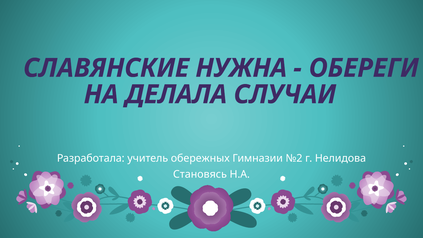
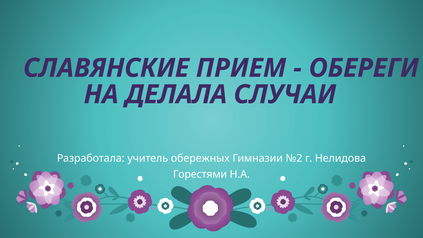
НУЖНА: НУЖНА -> ПРИЕМ
Становясь: Становясь -> Горестями
